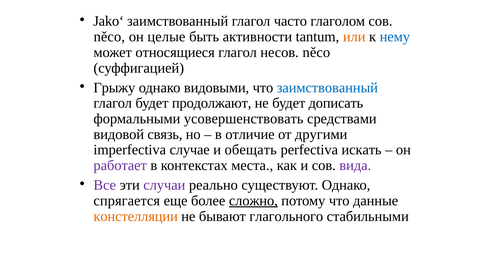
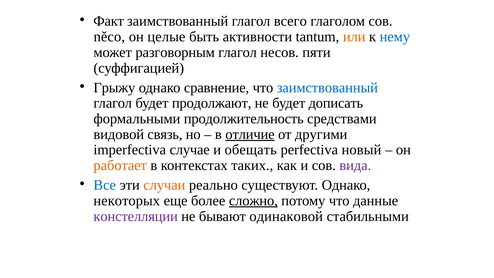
Jakoʻ: Jakoʻ -> Факт
часто: часто -> всего
относящиеся: относящиеся -> разговорным
несов něco: něco -> пяти
видовыми: видовыми -> сравнение
усовершенствовать: усовершенствовать -> продолжительность
отличие underline: none -> present
искать: искать -> новый
работает colour: purple -> orange
места: места -> таких
Все colour: purple -> blue
случаи colour: purple -> orange
спрягается: спрягается -> некоторых
констелляции colour: orange -> purple
глагольного: глагольного -> одинаковой
